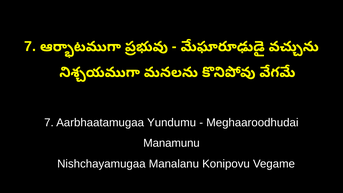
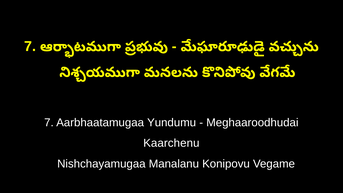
Manamunu: Manamunu -> Kaarchenu
